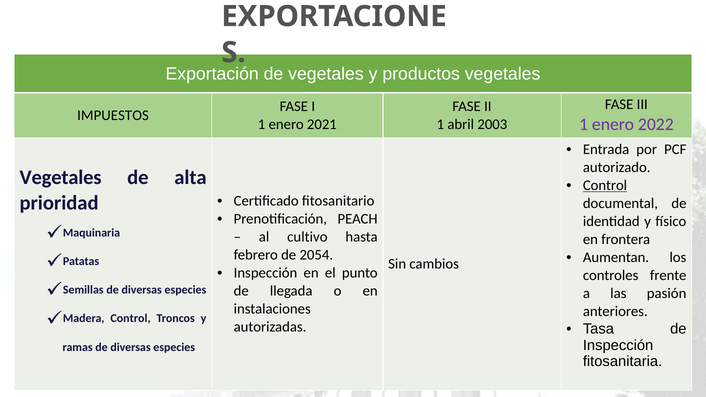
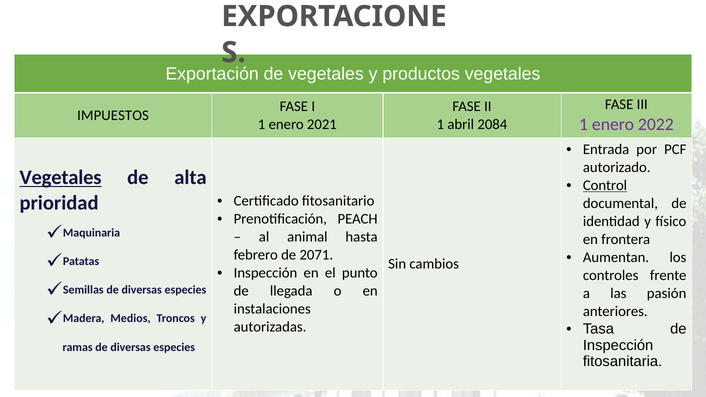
2003: 2003 -> 2084
Vegetales at (61, 178) underline: none -> present
cultivo: cultivo -> animal
2054: 2054 -> 2071
Control at (131, 319): Control -> Medios
